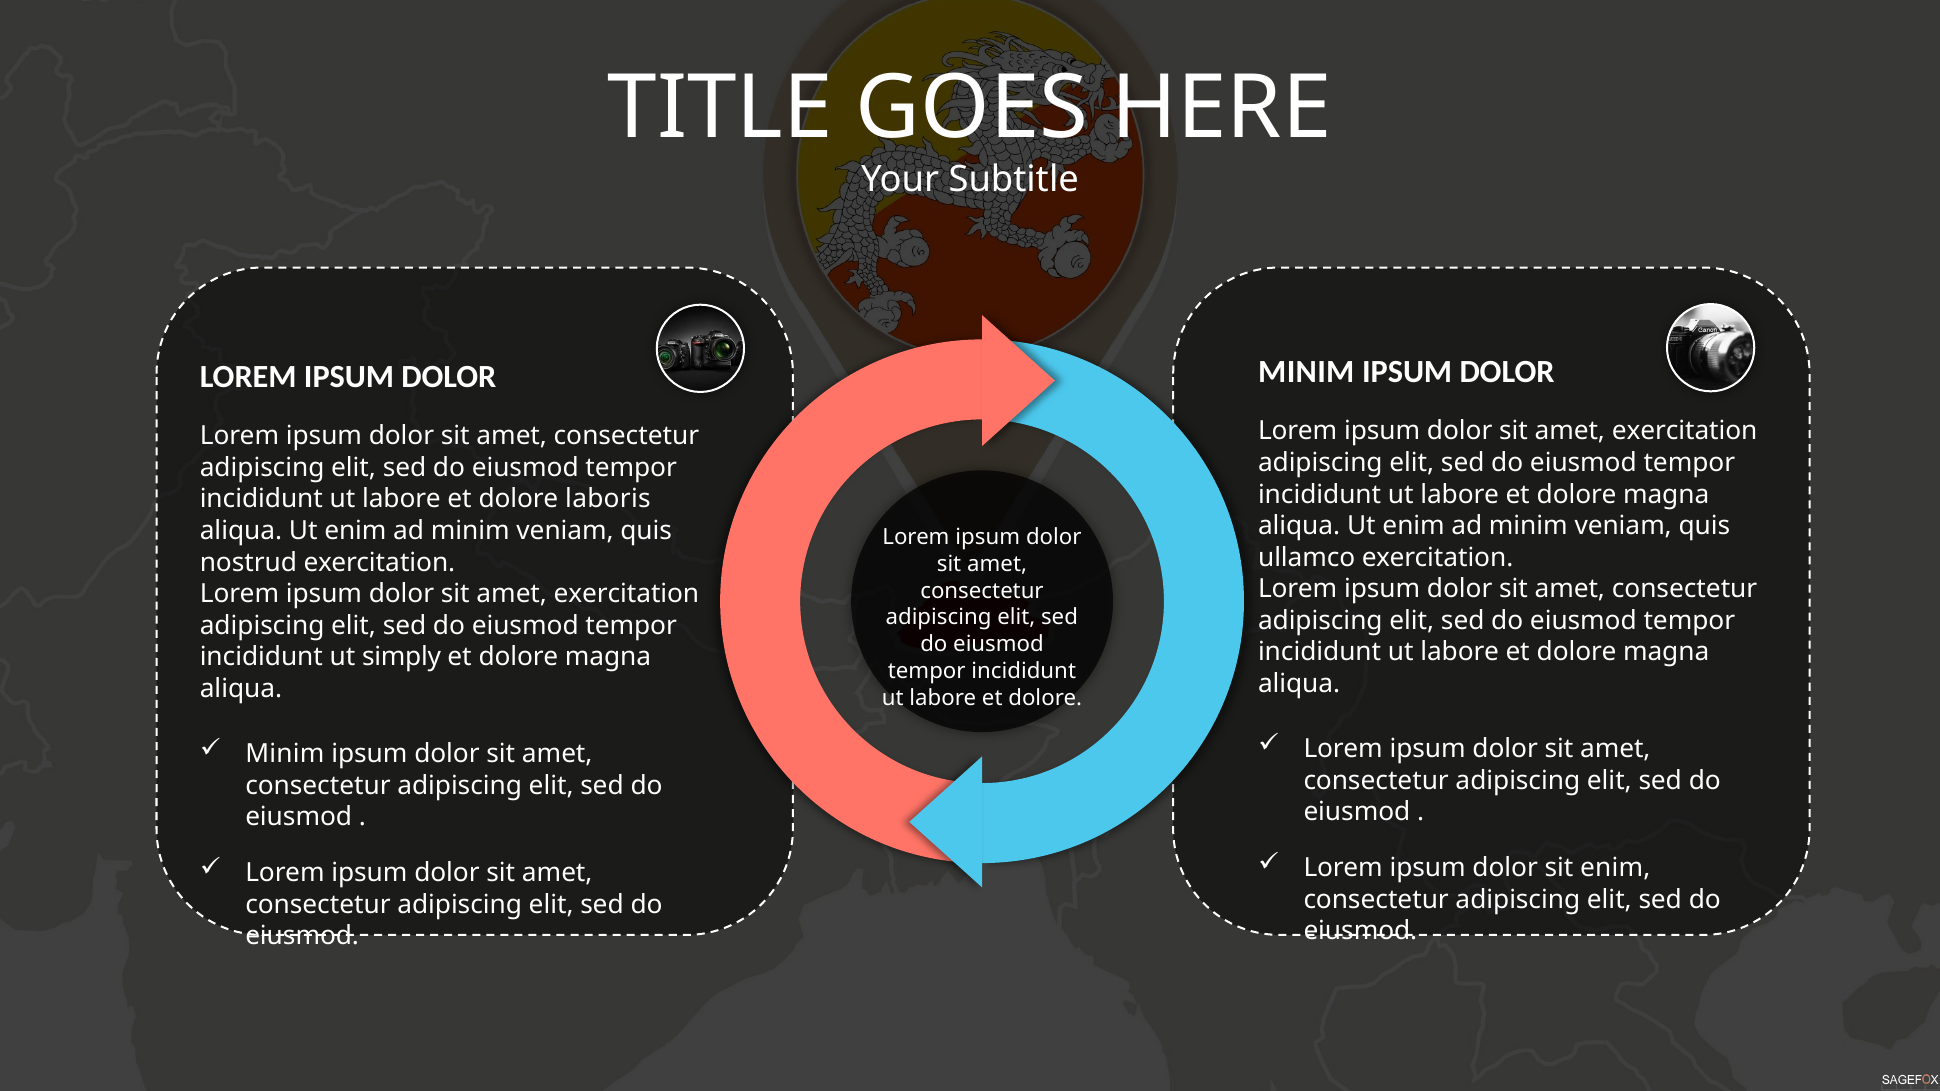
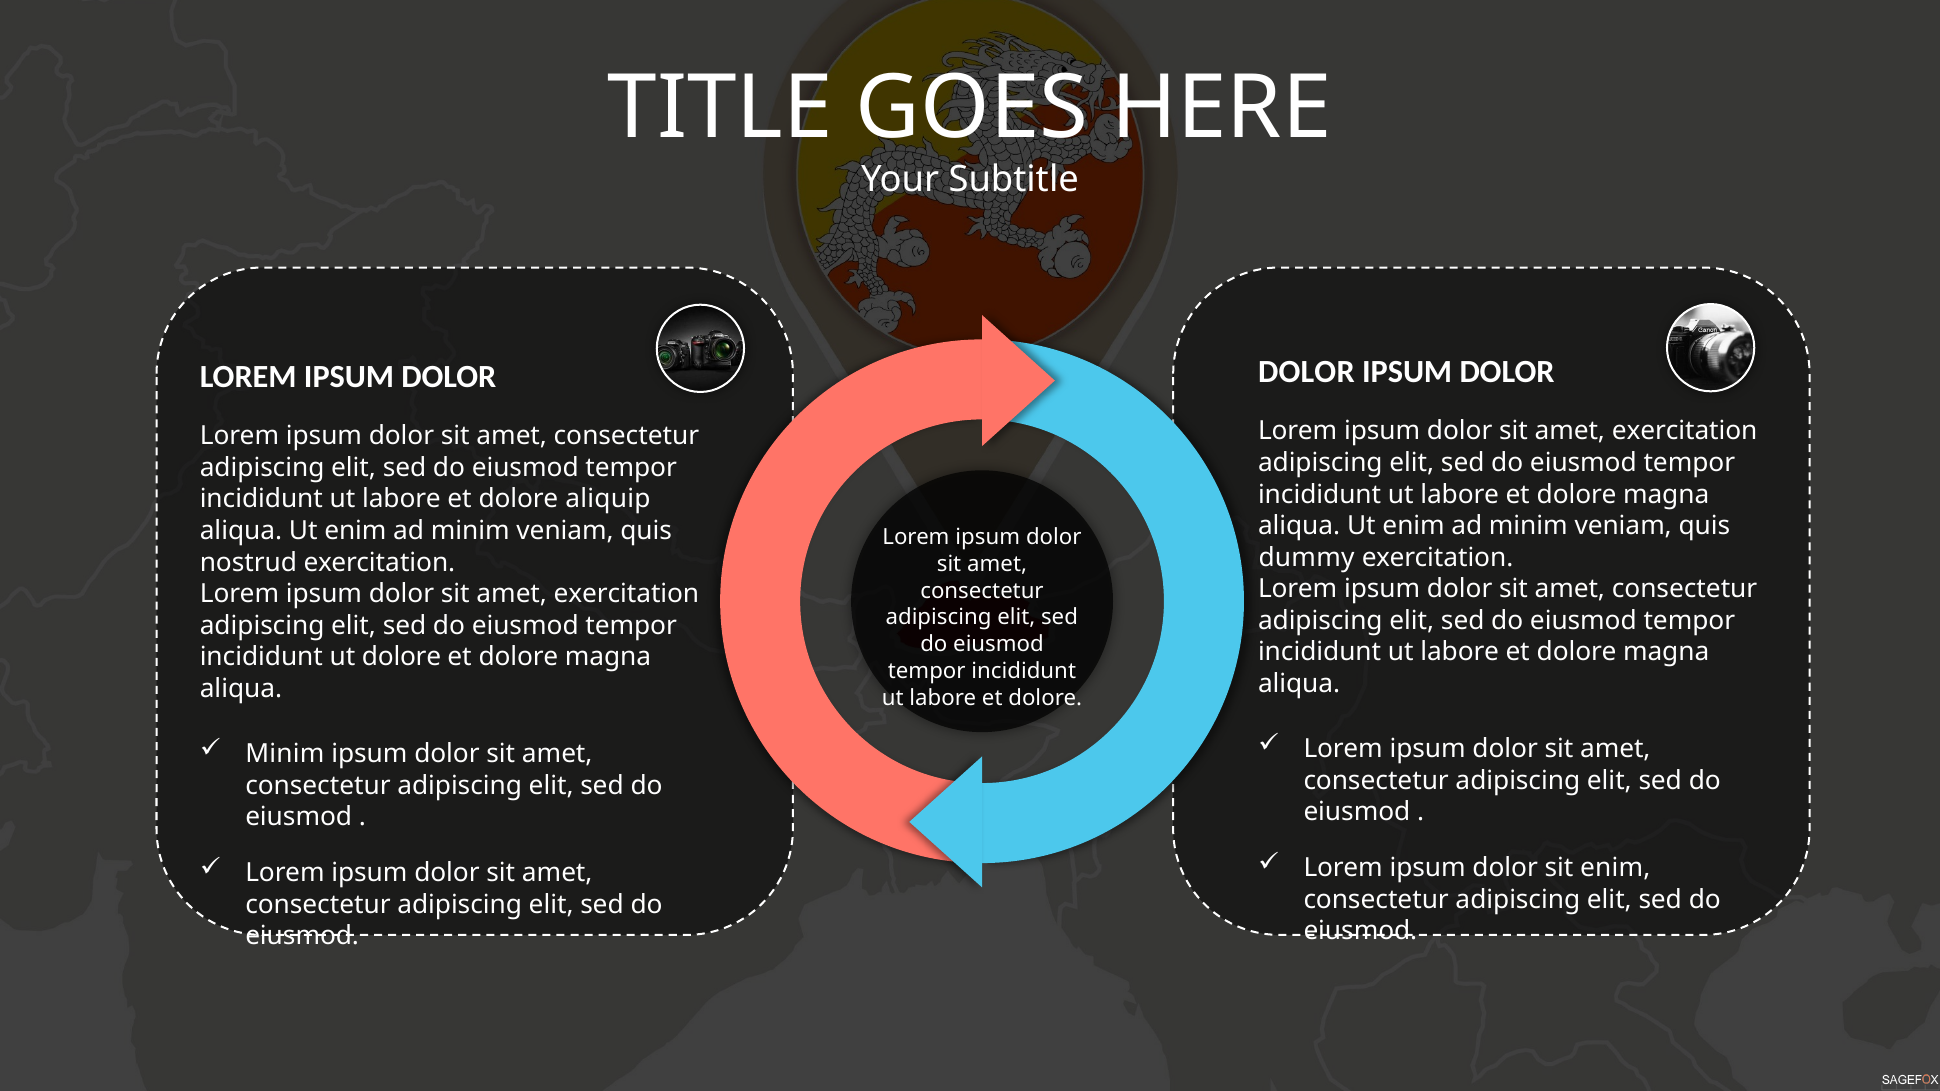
MINIM at (1306, 372): MINIM -> DOLOR
laboris: laboris -> aliquip
ullamco: ullamco -> dummy
ut simply: simply -> dolore
